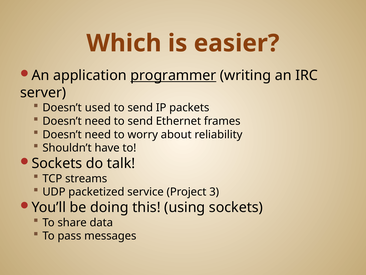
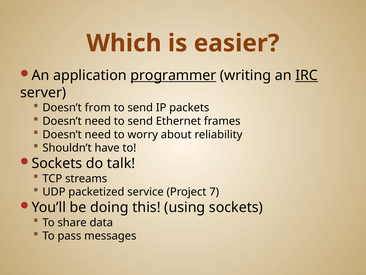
IRC underline: none -> present
used: used -> from
3: 3 -> 7
